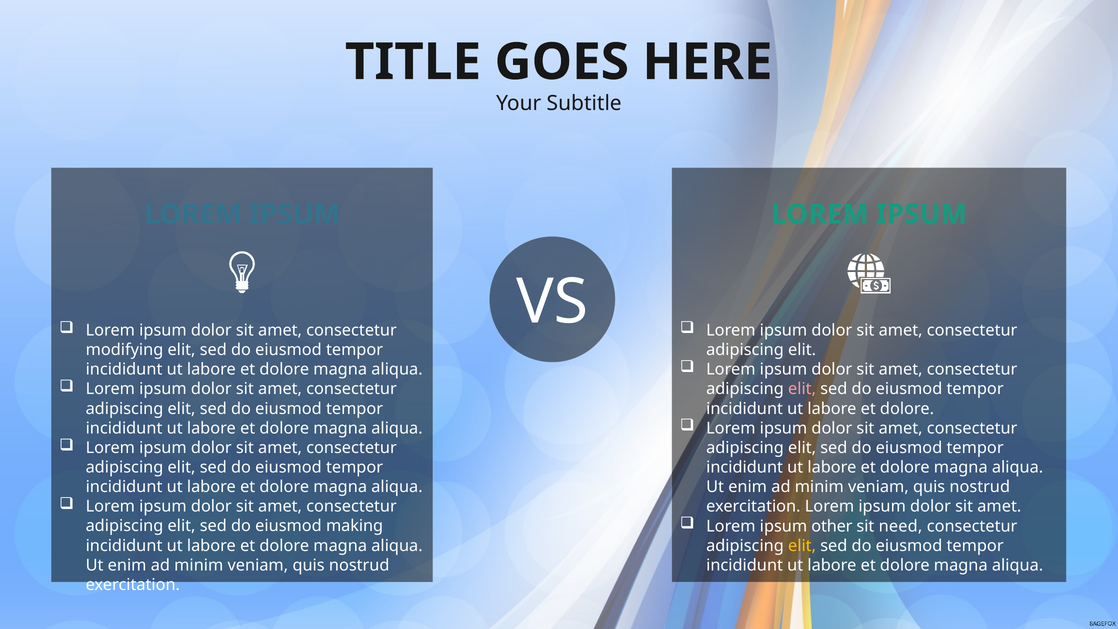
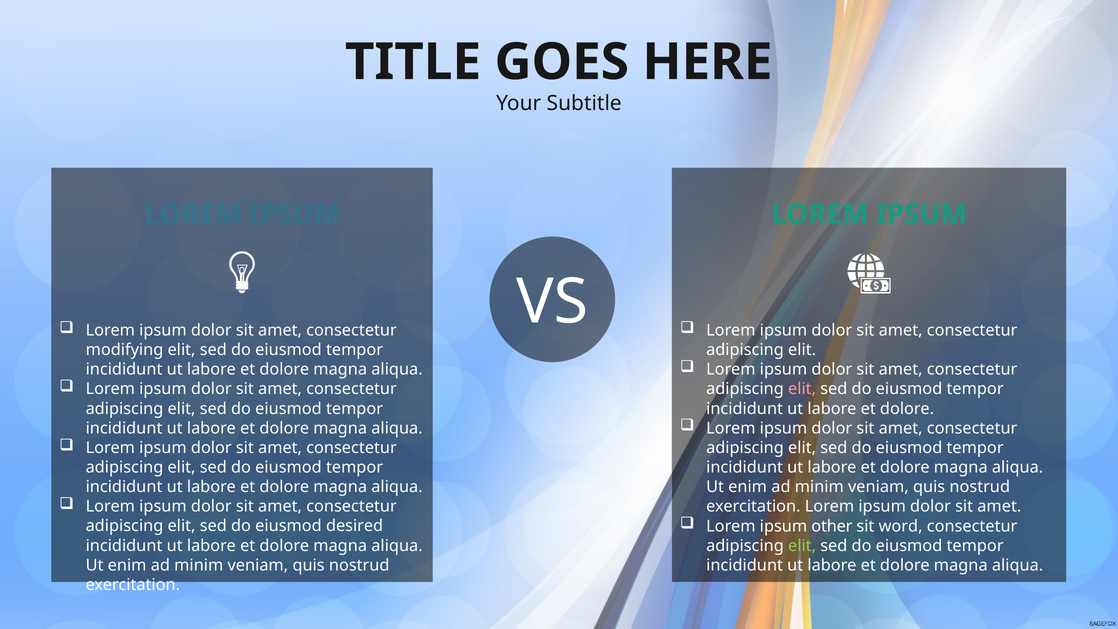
need: need -> word
making: making -> desired
elit at (802, 546) colour: yellow -> light green
